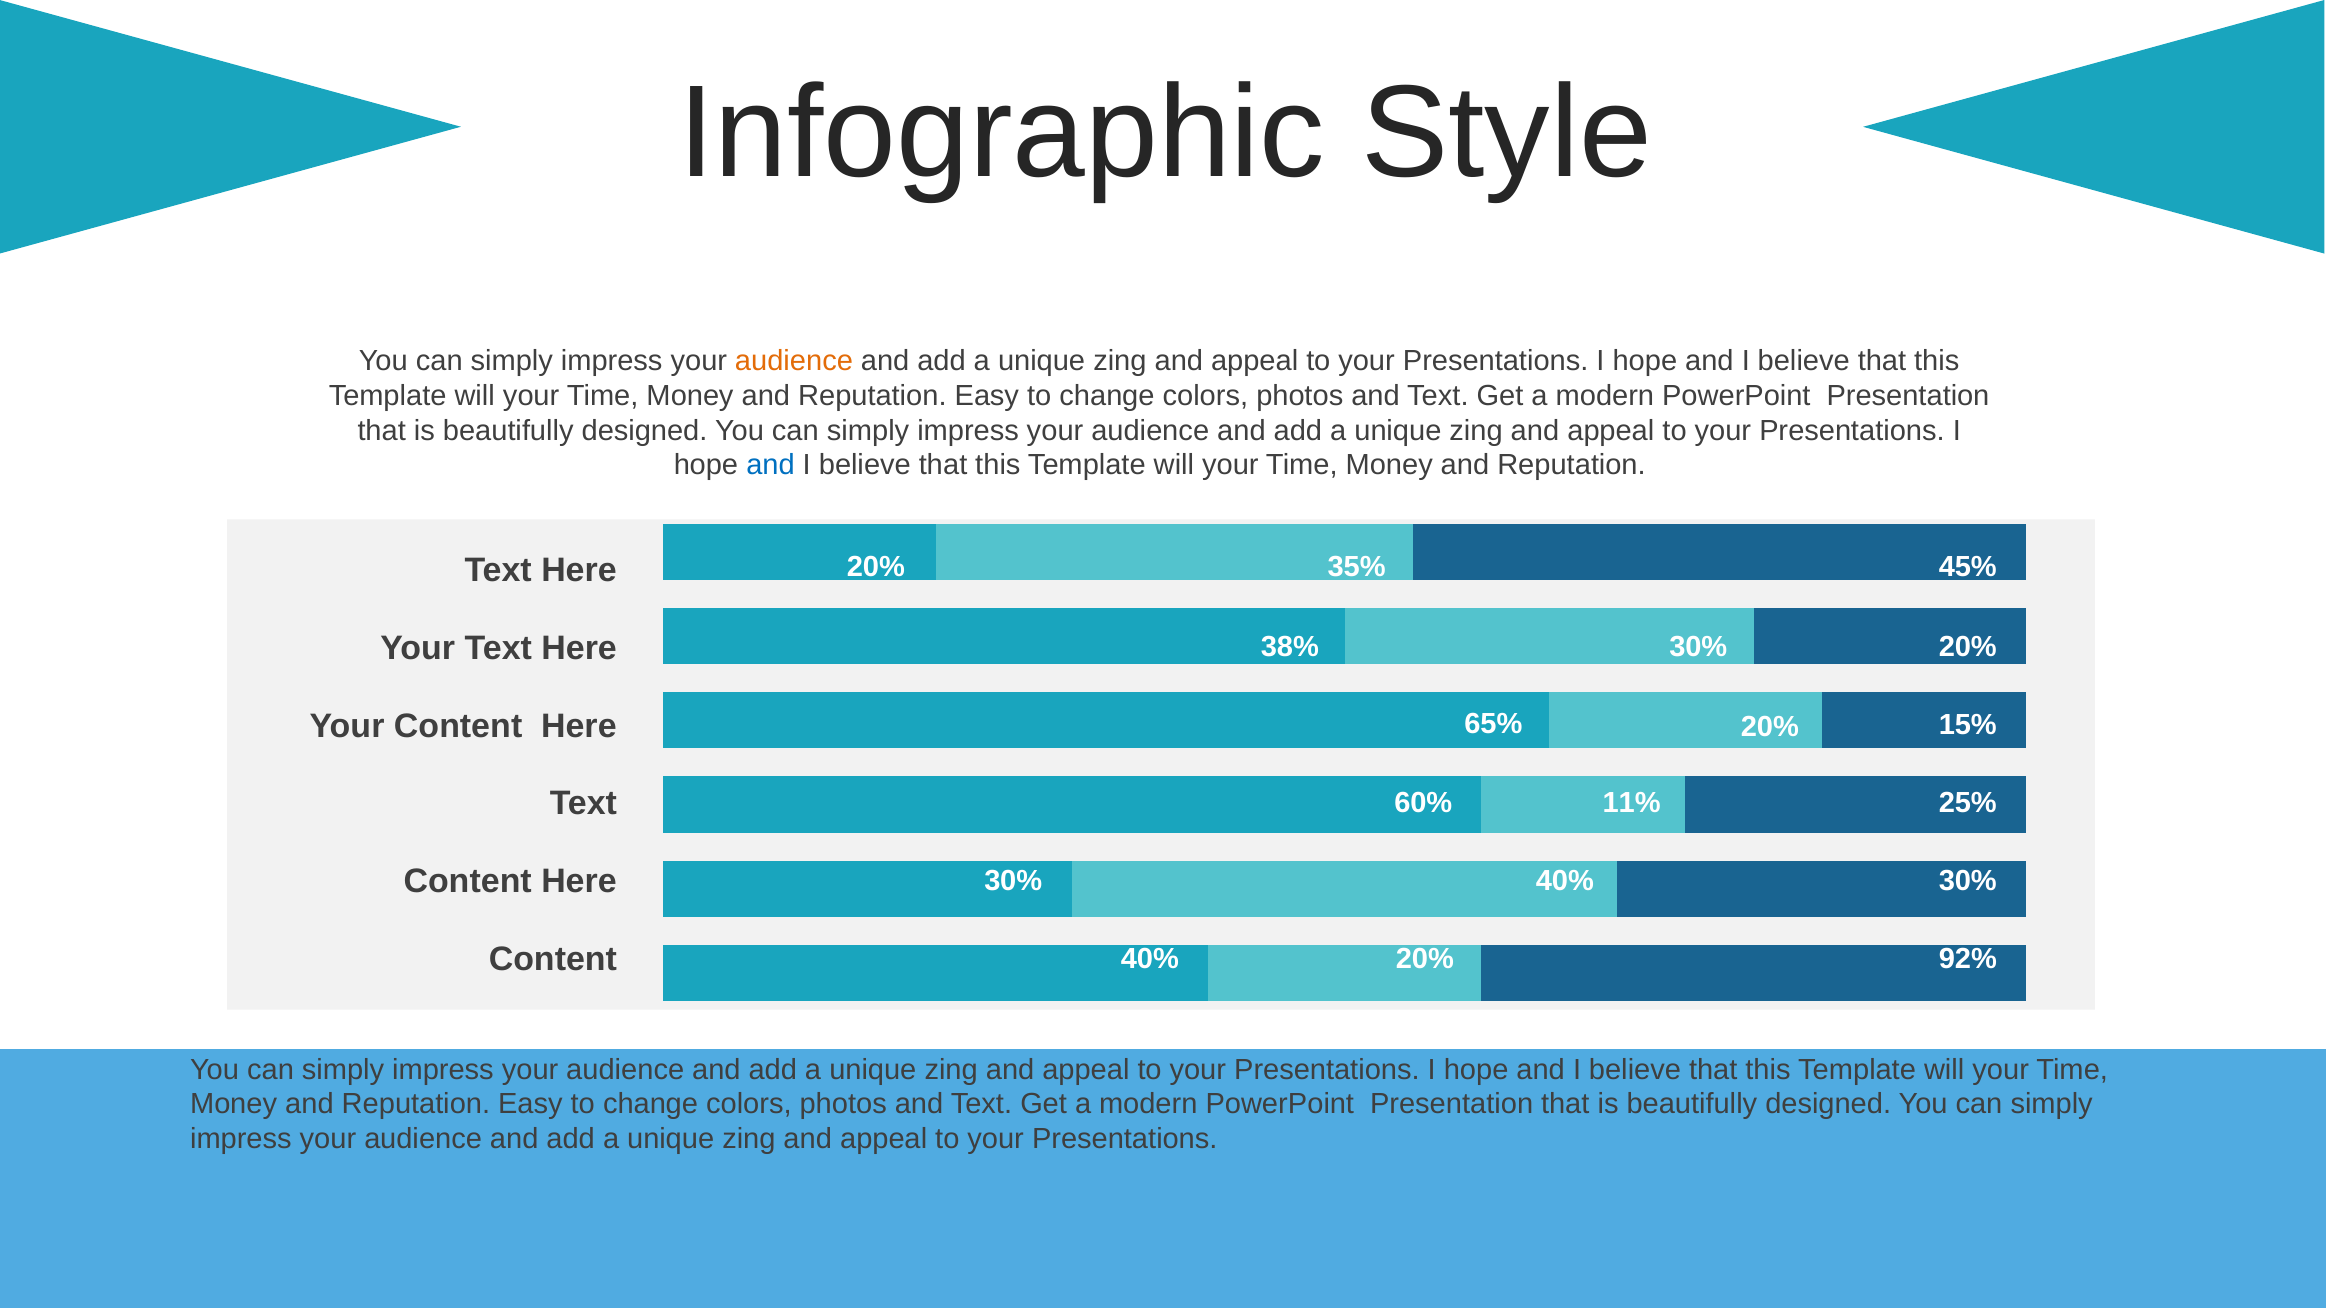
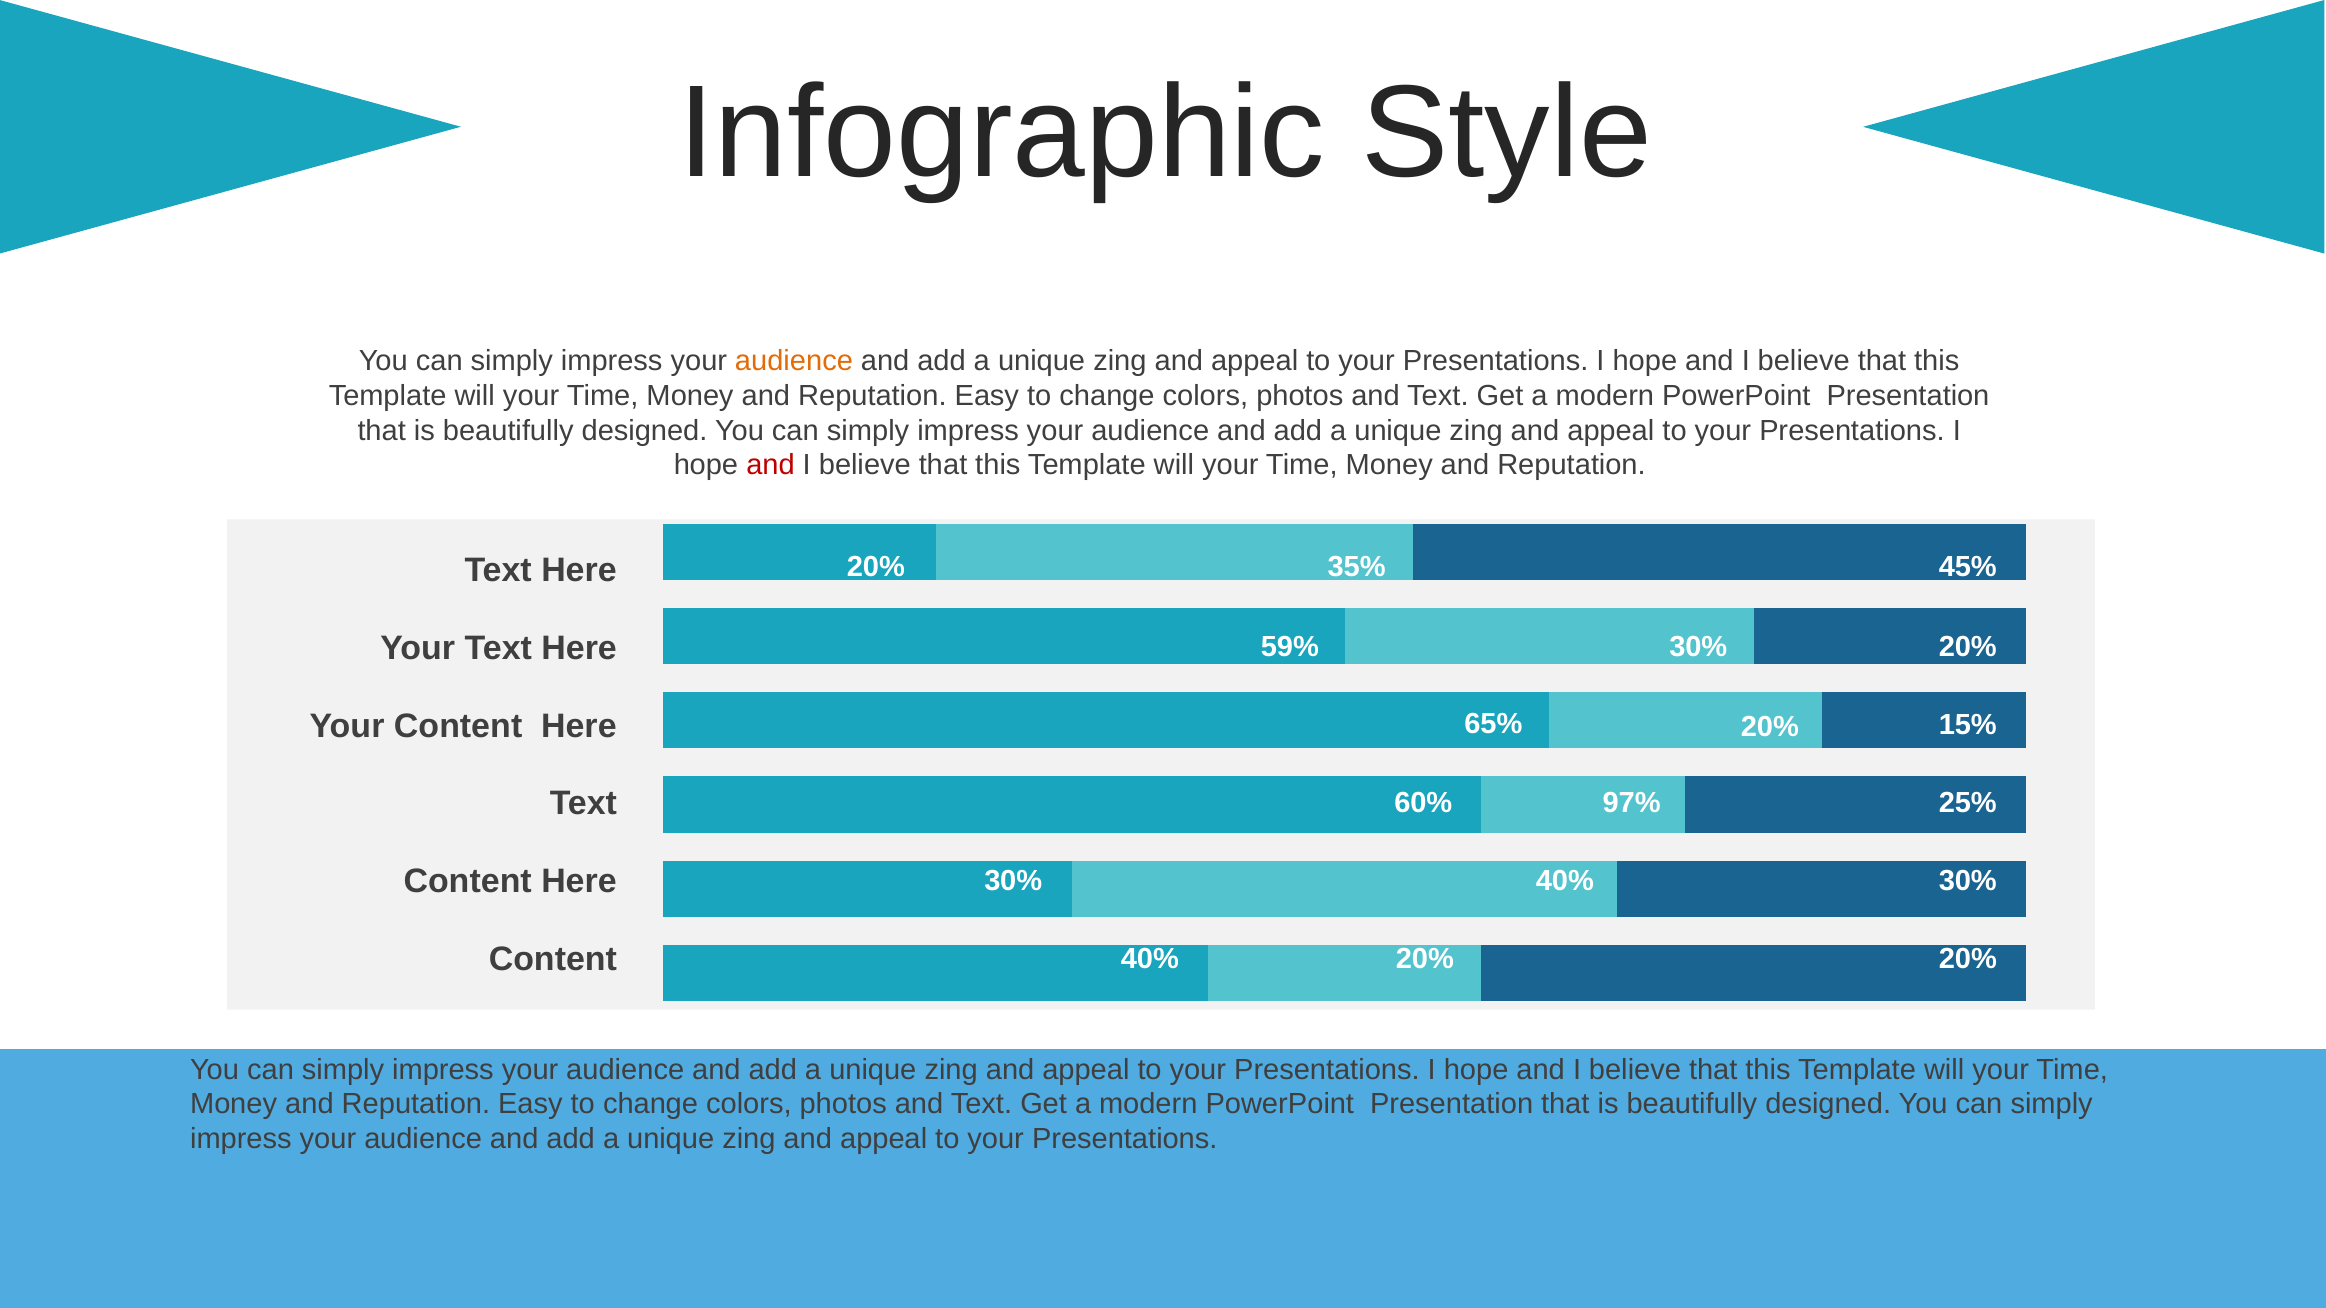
and at (770, 465) colour: blue -> red
38%: 38% -> 59%
11%: 11% -> 97%
20% 92%: 92% -> 20%
